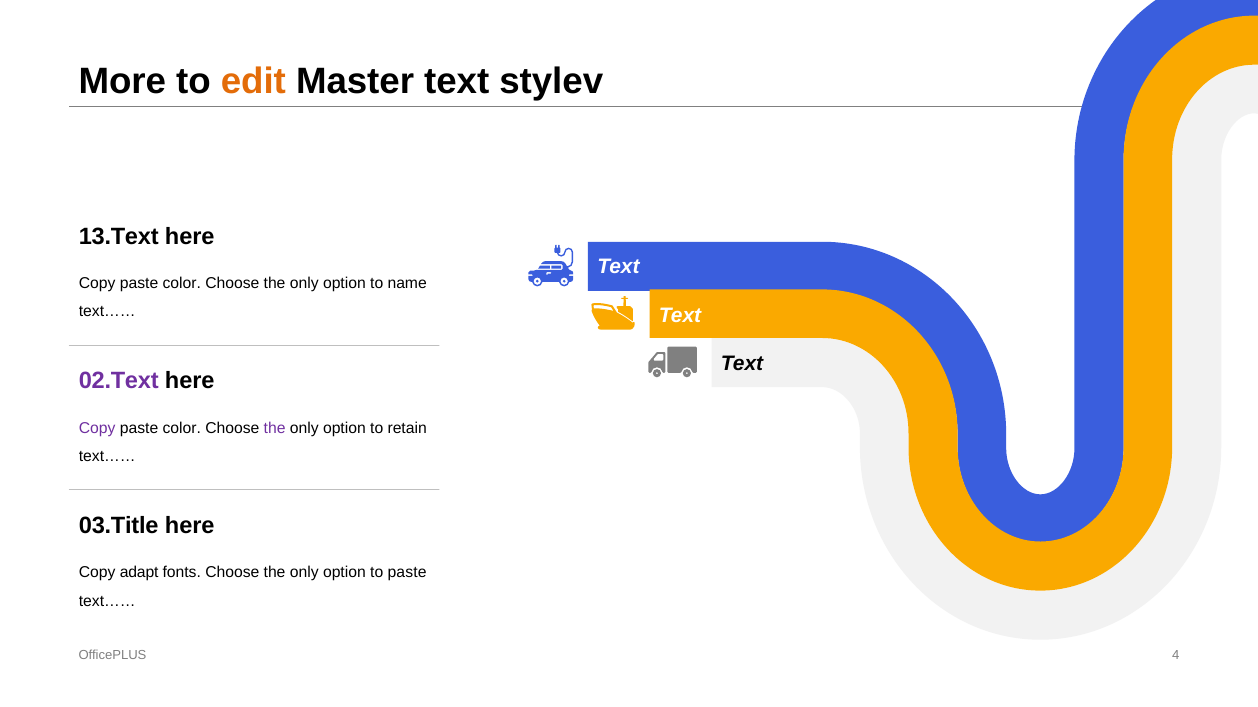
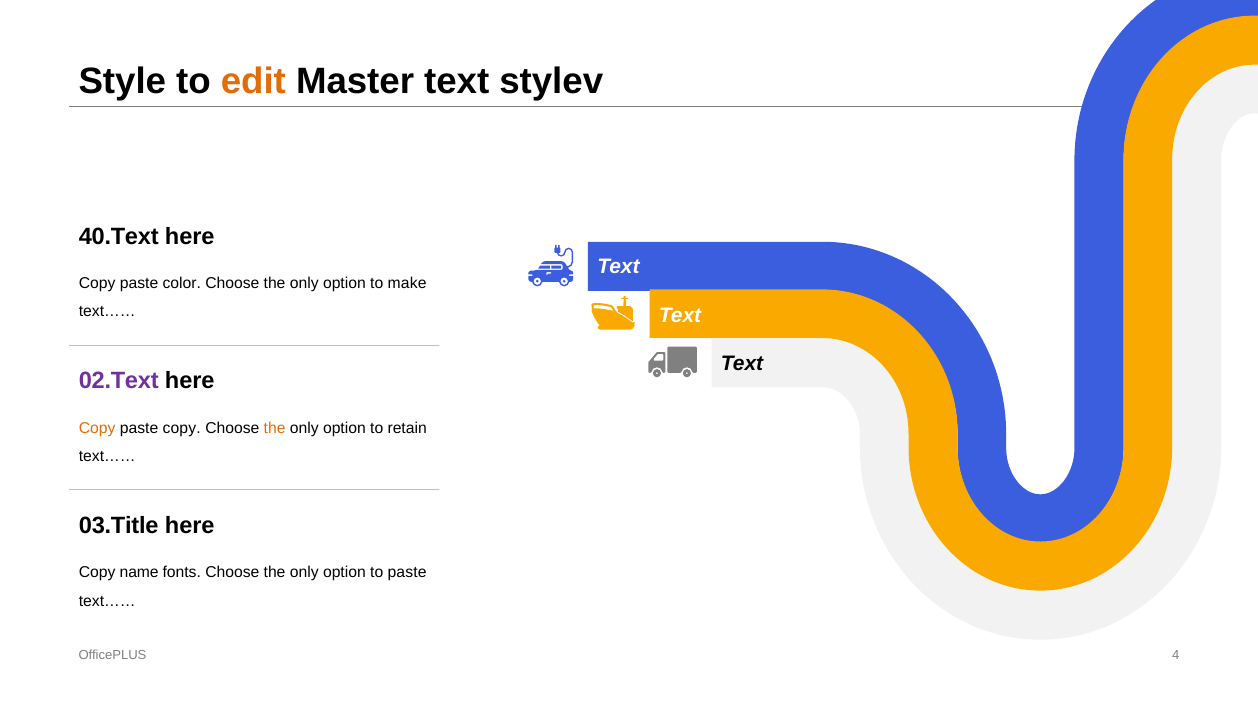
More: More -> Style
13.Text: 13.Text -> 40.Text
name: name -> make
Copy at (97, 428) colour: purple -> orange
color at (182, 428): color -> copy
the at (275, 428) colour: purple -> orange
adapt: adapt -> name
